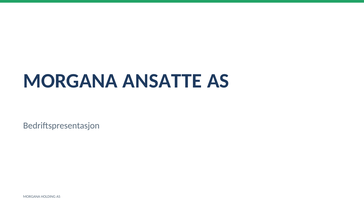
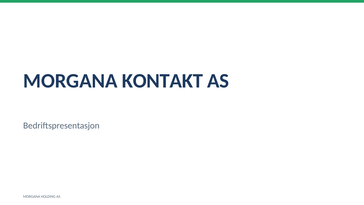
ANSATTE: ANSATTE -> KONTAKT
